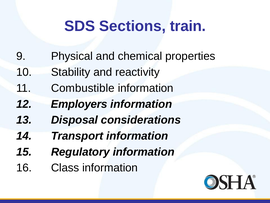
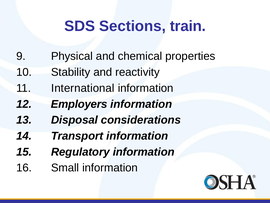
Combustible: Combustible -> International
Class: Class -> Small
